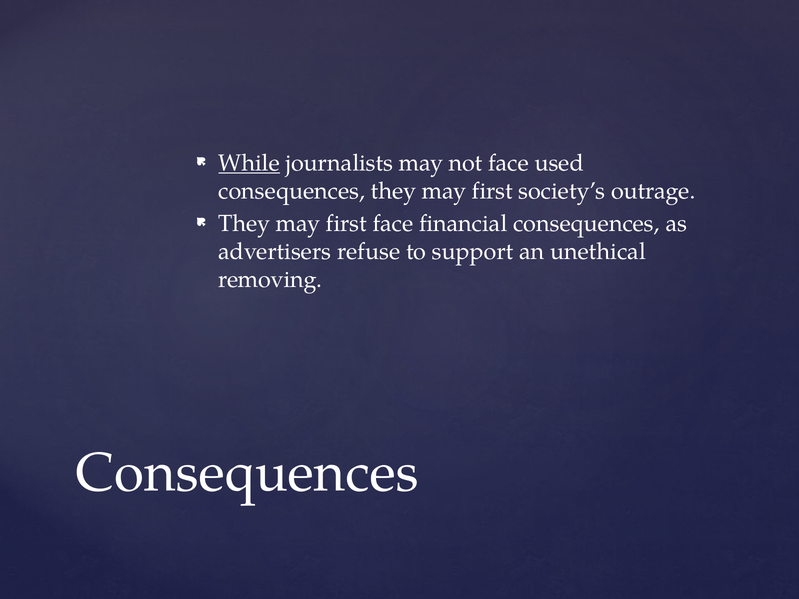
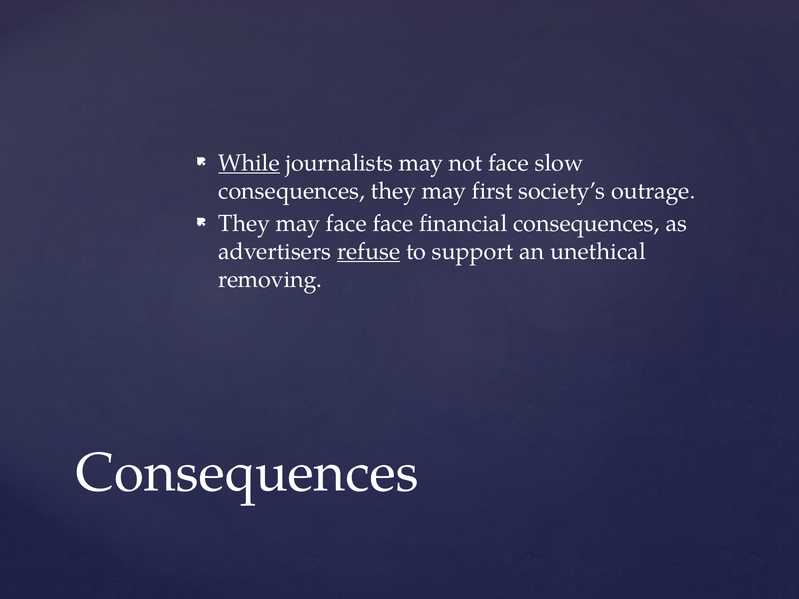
used: used -> slow
first at (346, 224): first -> face
refuse underline: none -> present
